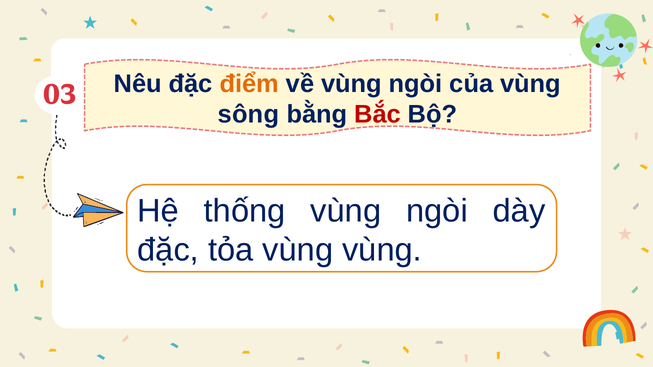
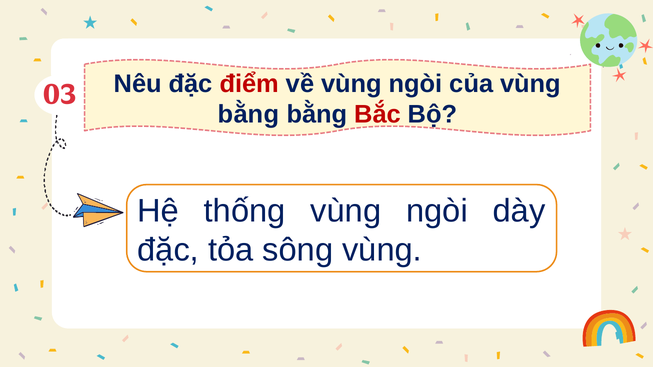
điểm colour: orange -> red
sông at (249, 115): sông -> bằng
tỏa vùng: vùng -> sông
